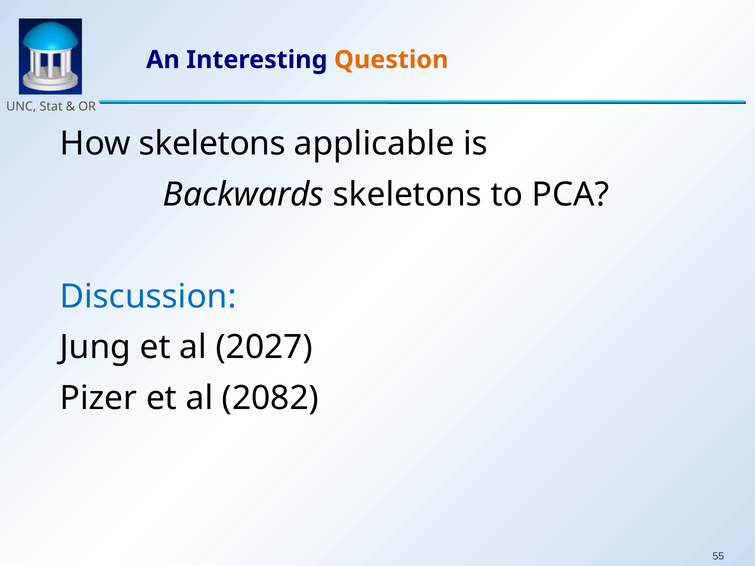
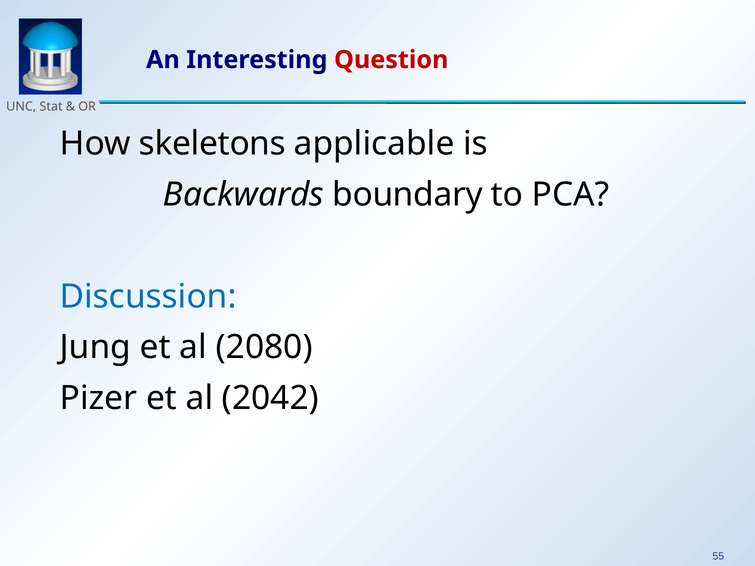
Question colour: orange -> red
Backwards skeletons: skeletons -> boundary
2027: 2027 -> 2080
2082: 2082 -> 2042
